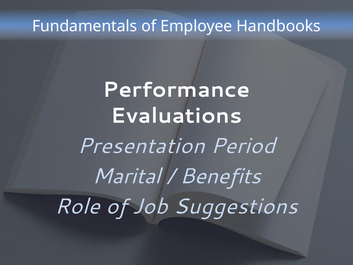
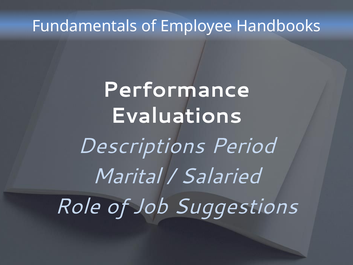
Presentation: Presentation -> Descriptions
Benefits: Benefits -> Salaried
